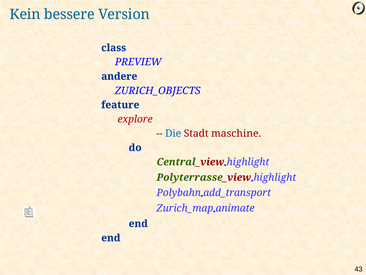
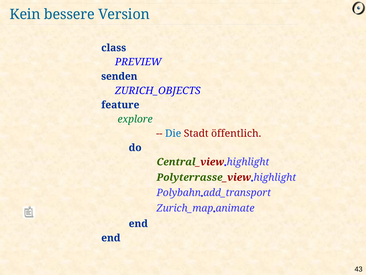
andere: andere -> senden
explore colour: red -> green
maschine: maschine -> öffentlich
